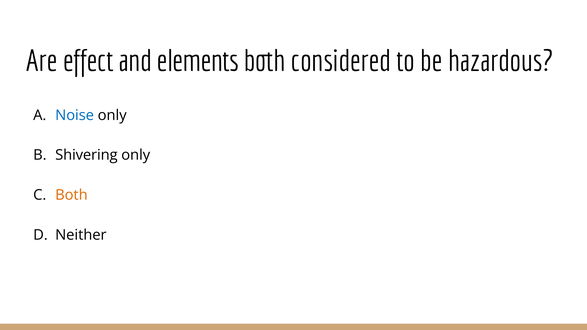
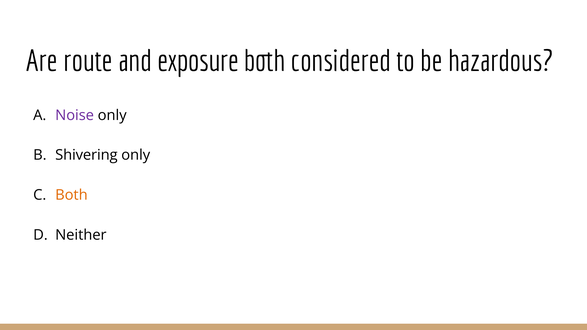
effect: effect -> route
elements: elements -> exposure
Noise colour: blue -> purple
